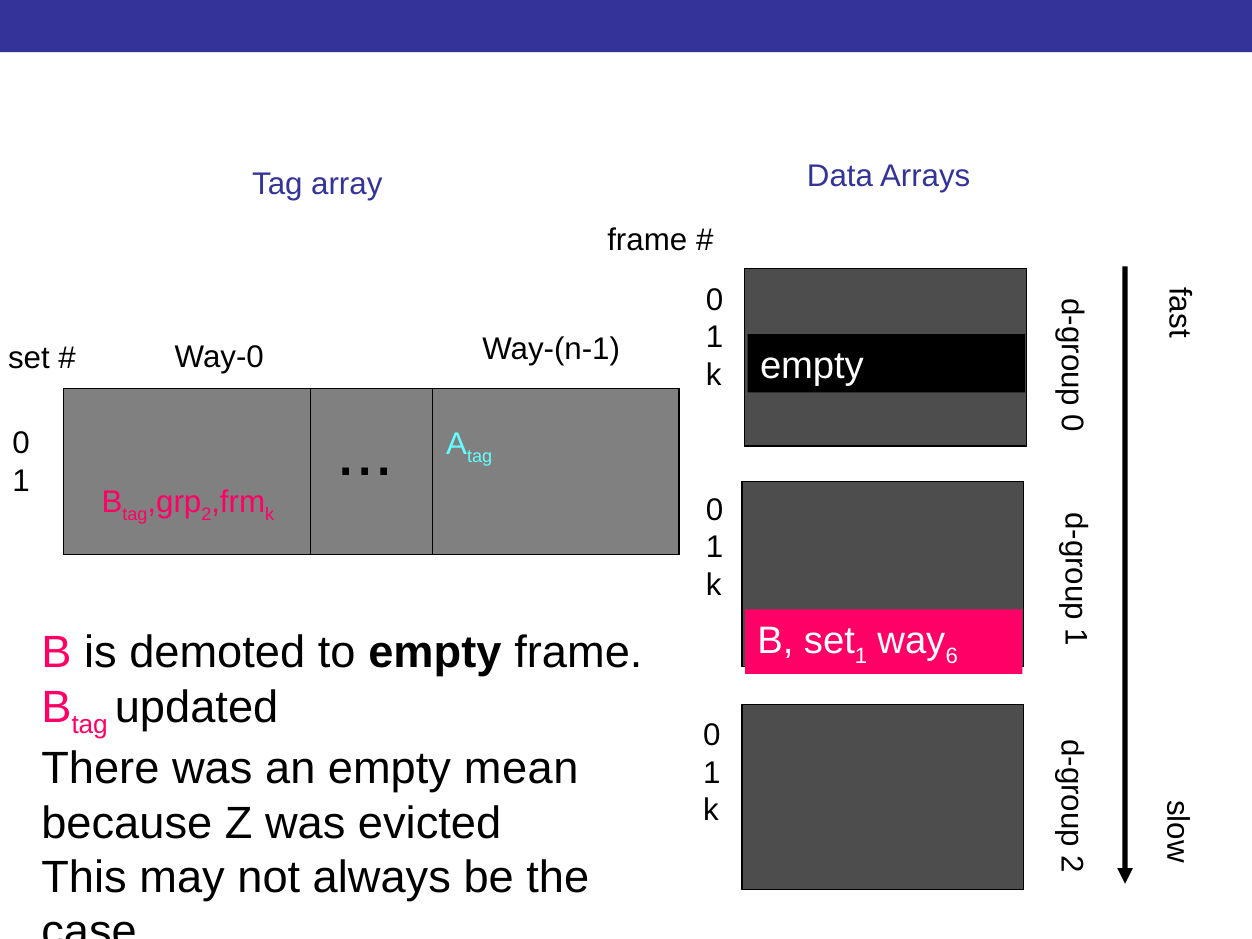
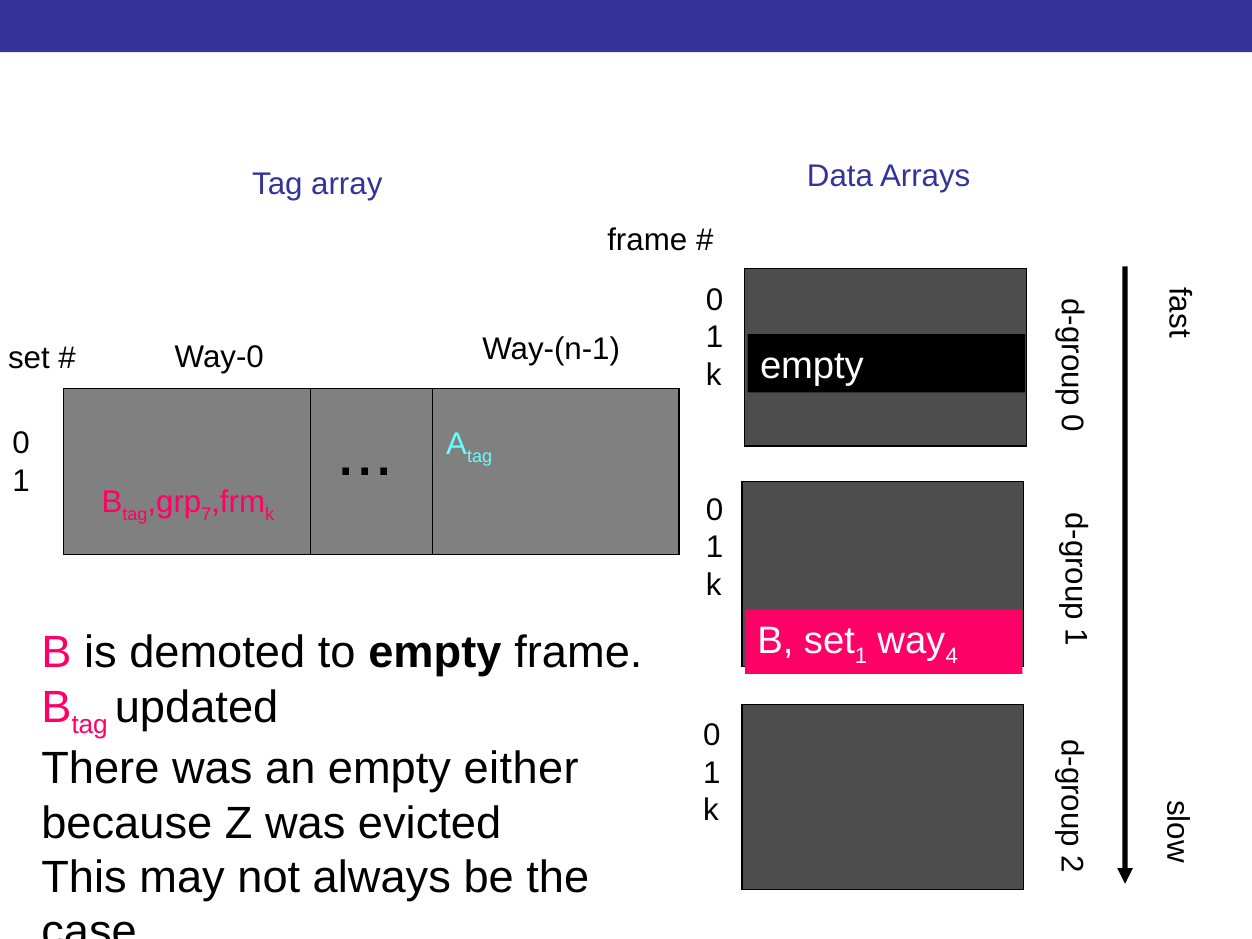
2 at (206, 514): 2 -> 7
6: 6 -> 4
mean: mean -> either
